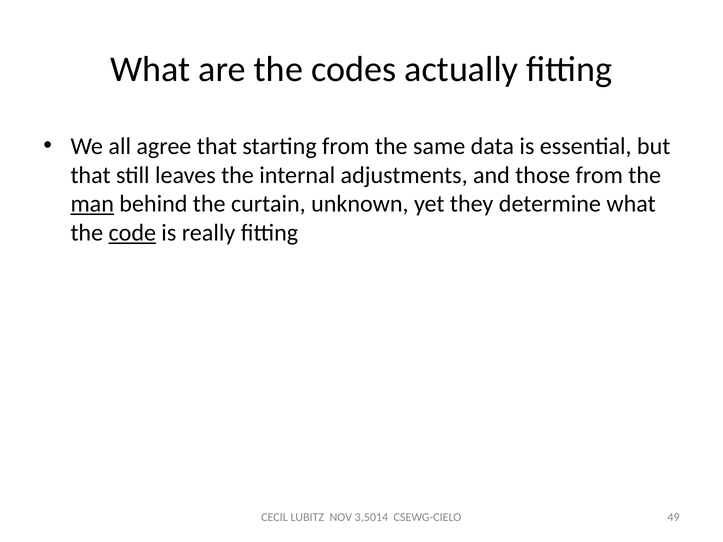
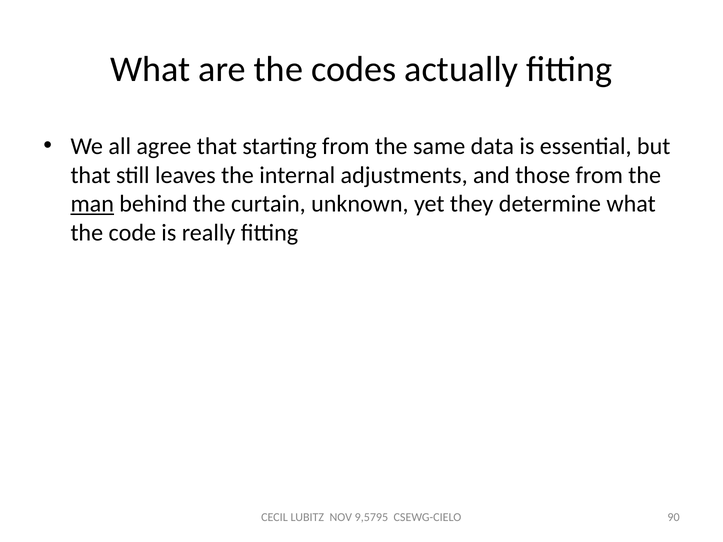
code underline: present -> none
3,5014: 3,5014 -> 9,5795
49: 49 -> 90
